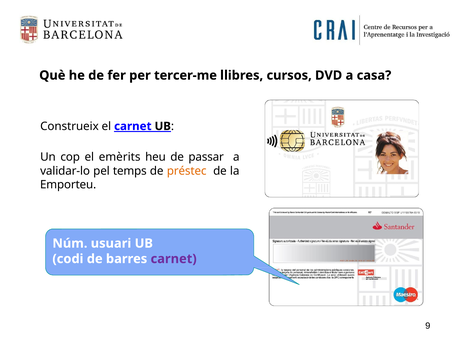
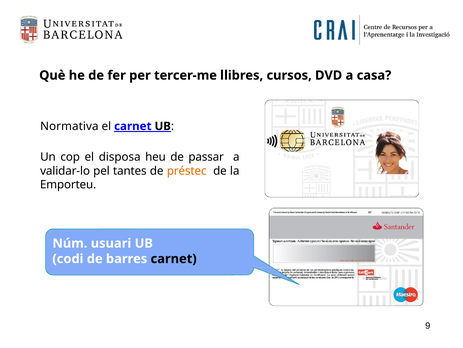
Construeix: Construeix -> Normativa
emèrits: emèrits -> disposa
temps: temps -> tantes
carnet at (174, 258) colour: purple -> black
